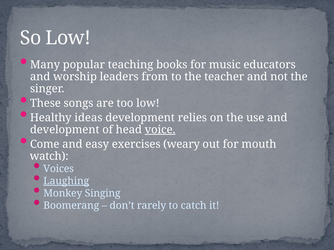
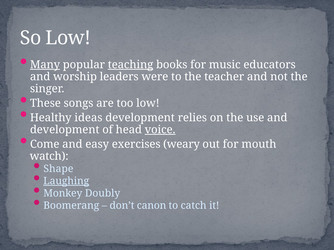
Many underline: none -> present
teaching underline: none -> present
from: from -> were
Voices: Voices -> Shape
Singing: Singing -> Doubly
rarely: rarely -> canon
